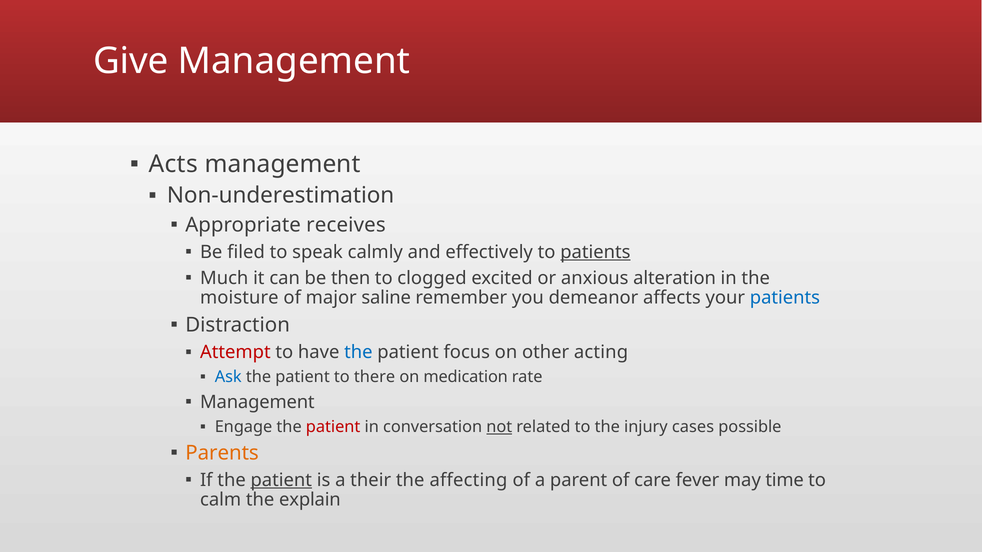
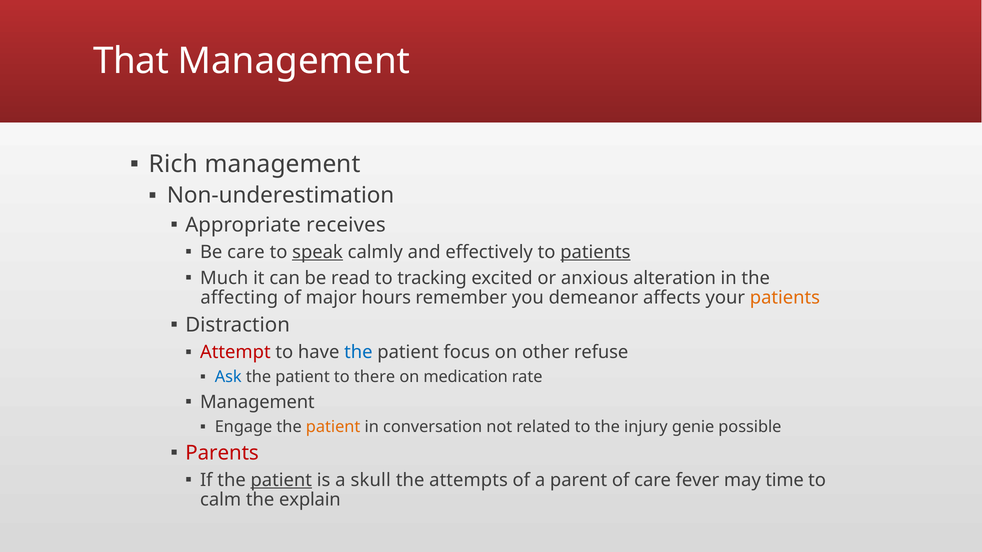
Give: Give -> That
Acts: Acts -> Rich
Be filed: filed -> care
speak underline: none -> present
then: then -> read
clogged: clogged -> tracking
moisture: moisture -> affecting
saline: saline -> hours
patients at (785, 298) colour: blue -> orange
acting: acting -> refuse
patient at (333, 427) colour: red -> orange
not underline: present -> none
cases: cases -> genie
Parents colour: orange -> red
their: their -> skull
affecting: affecting -> attempts
